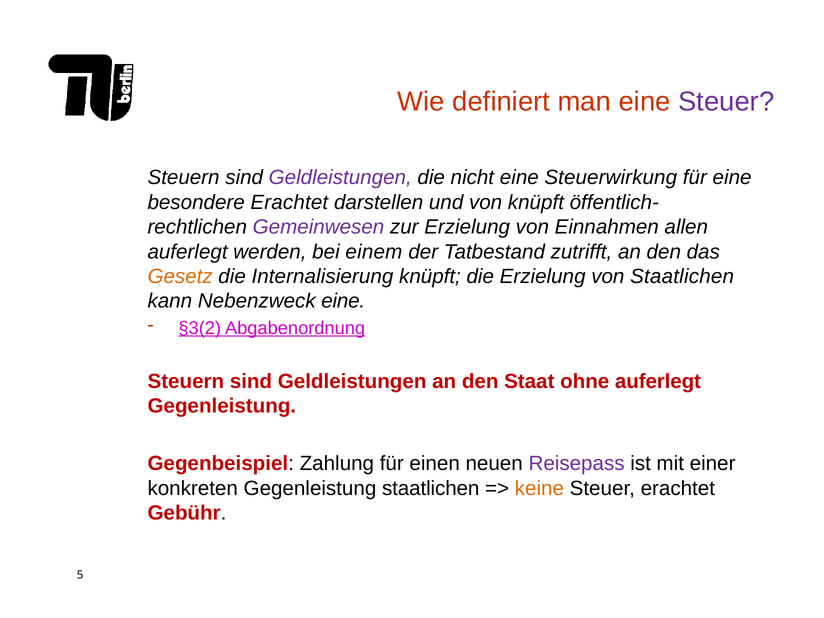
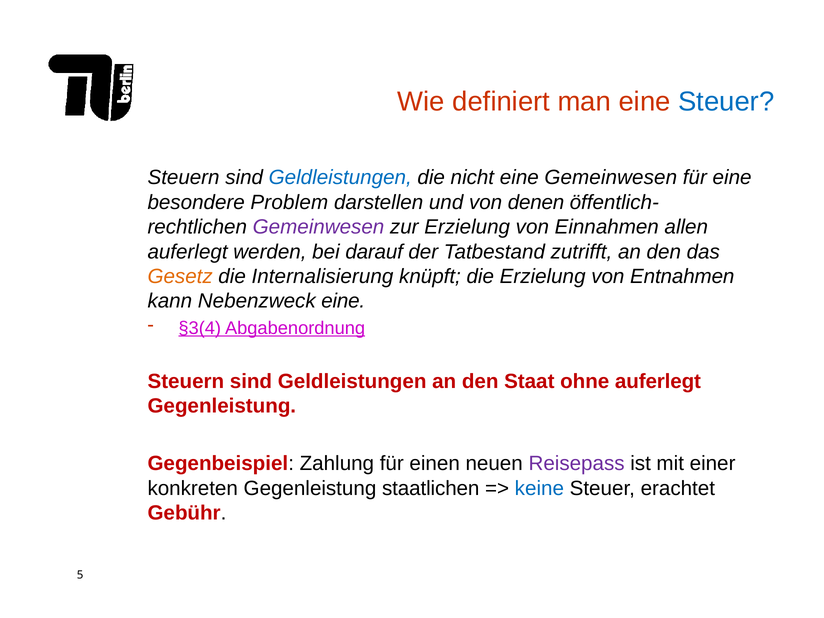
Steuer at (726, 102) colour: purple -> blue
Geldleistungen at (340, 178) colour: purple -> blue
eine Steuerwirkung: Steuerwirkung -> Gemeinwesen
besondere Erachtet: Erachtet -> Problem
von knüpft: knüpft -> denen
einem: einem -> darauf
von Staatlichen: Staatlichen -> Entnahmen
§3(2: §3(2 -> §3(4
keine colour: orange -> blue
